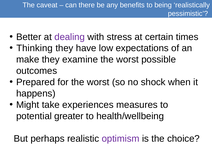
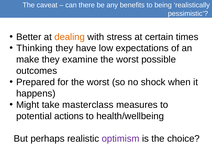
dealing colour: purple -> orange
experiences: experiences -> masterclass
greater: greater -> actions
